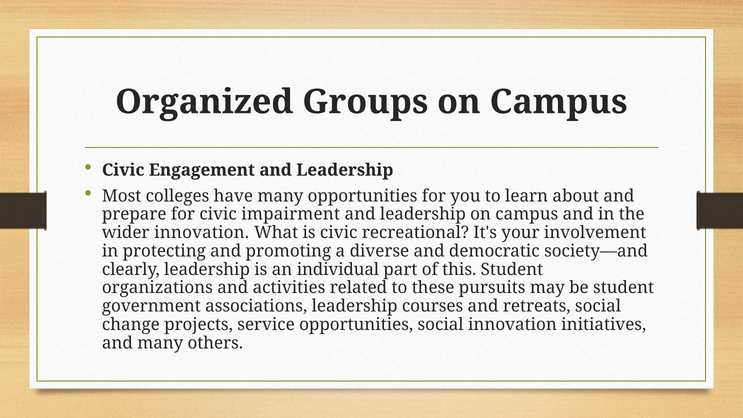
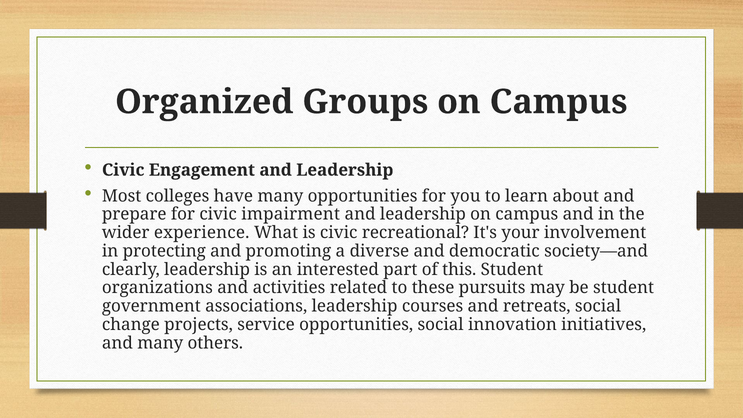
wider innovation: innovation -> experience
individual: individual -> interested
